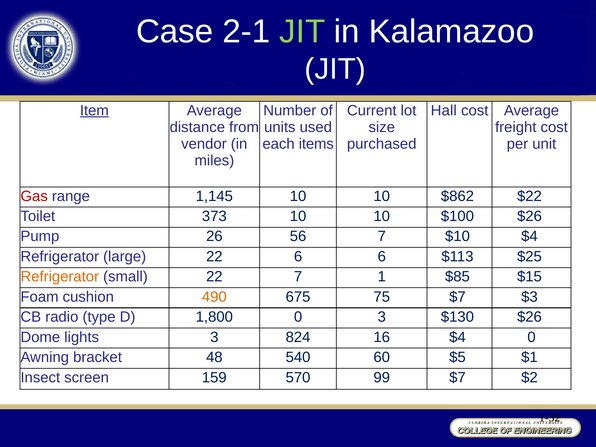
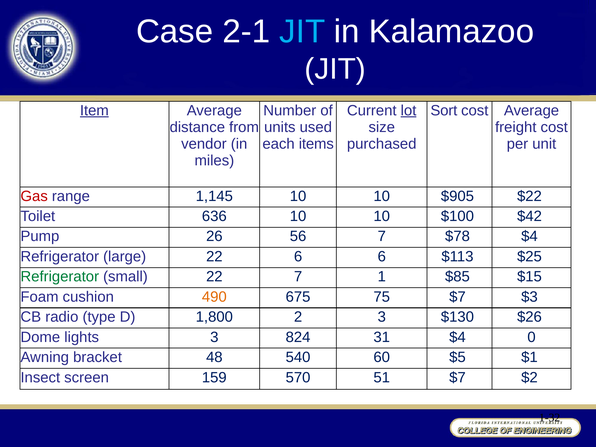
JIT at (302, 32) colour: light green -> light blue
lot underline: none -> present
Hall: Hall -> Sort
$862: $862 -> $905
373: 373 -> 636
$100 $26: $26 -> $42
$10: $10 -> $78
Refrigerator at (60, 277) colour: orange -> green
1,800 0: 0 -> 2
16: 16 -> 31
99: 99 -> 51
